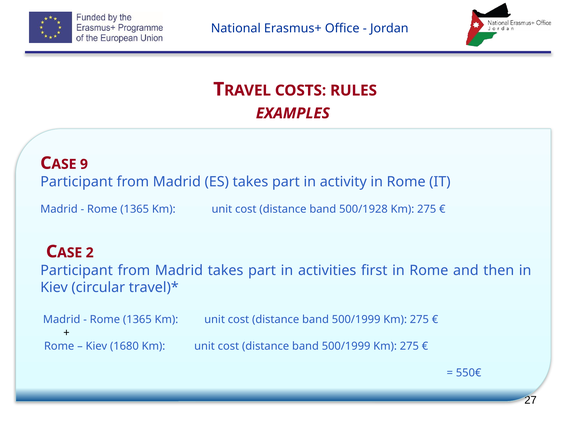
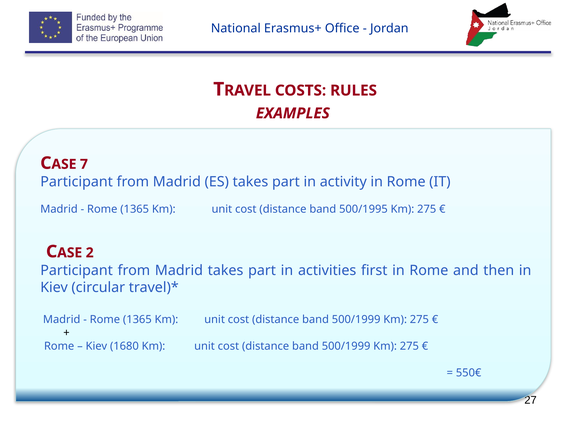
9: 9 -> 7
500/1928: 500/1928 -> 500/1995
